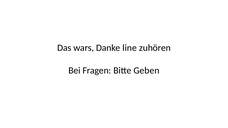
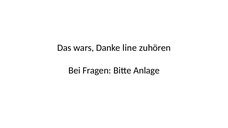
Geben: Geben -> Anlage
